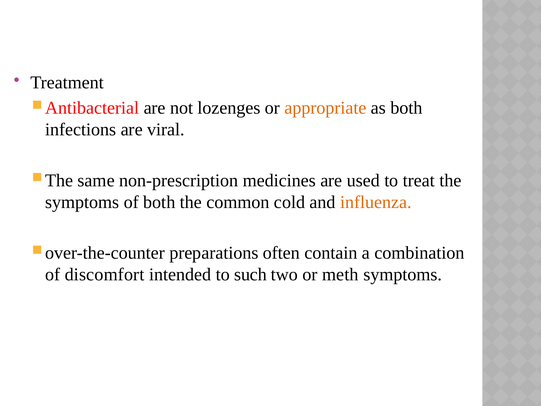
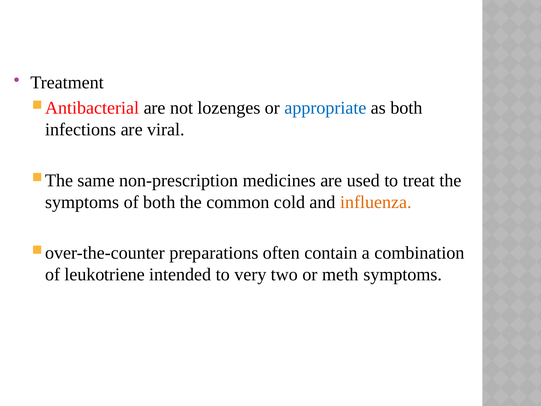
appropriate colour: orange -> blue
discomfort: discomfort -> leukotriene
such: such -> very
